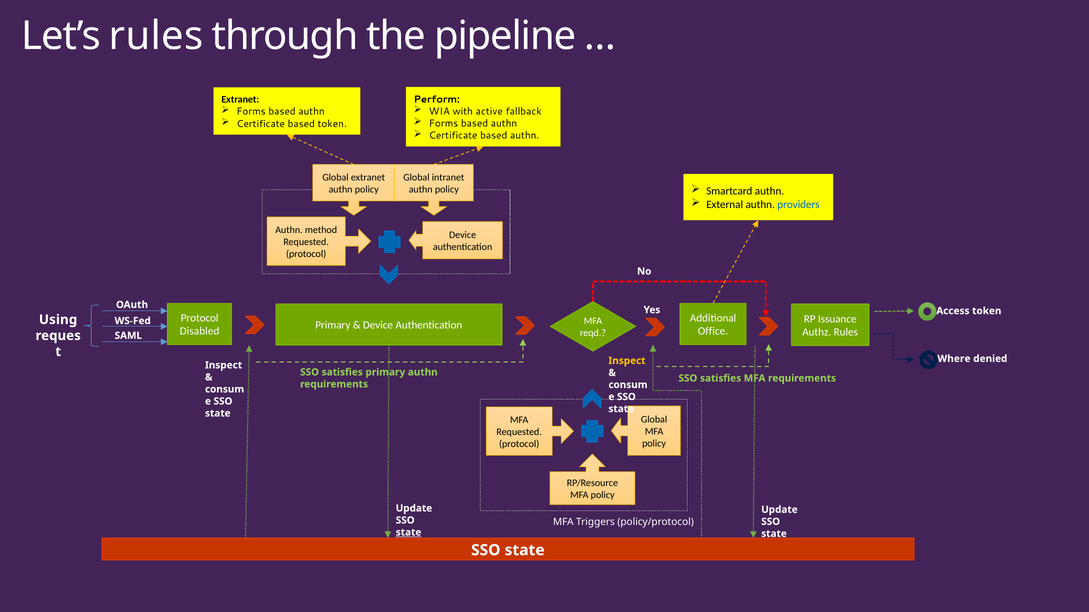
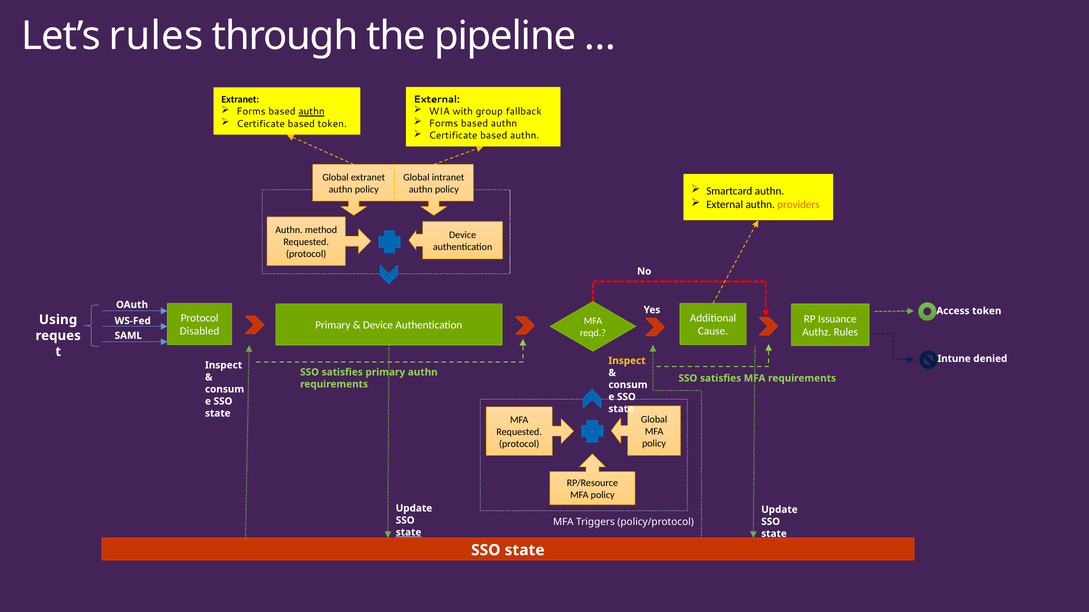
Perform at (437, 99): Perform -> External
active: active -> group
authn at (312, 112) underline: none -> present
providers colour: blue -> orange
Office: Office -> Cause
Where: Where -> Intune
